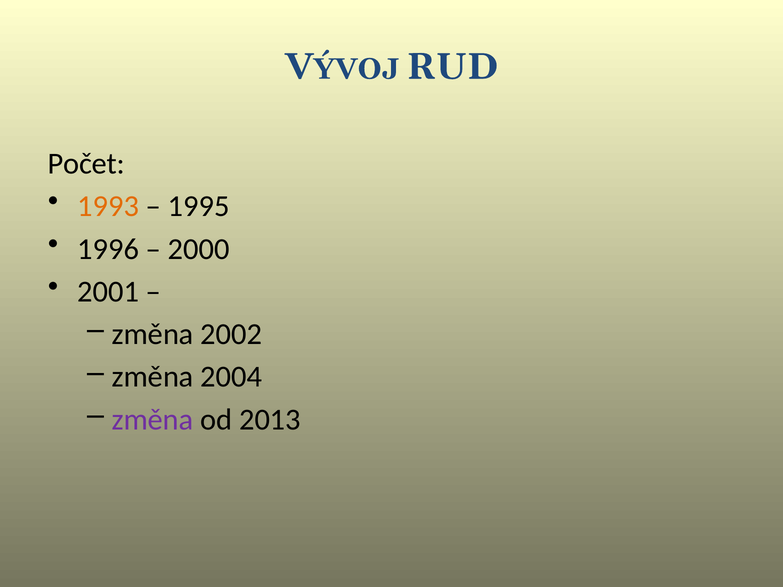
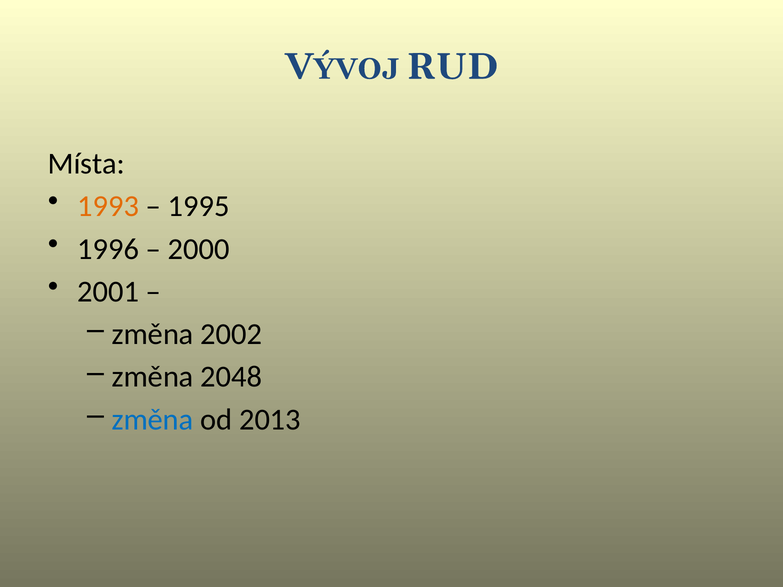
Počet: Počet -> Místa
2004: 2004 -> 2048
změna at (153, 420) colour: purple -> blue
